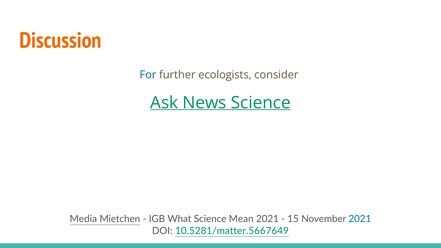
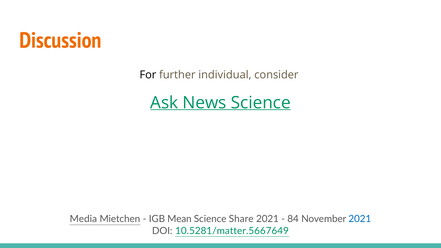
For colour: blue -> black
ecologists: ecologists -> individual
What: What -> Mean
Mean: Mean -> Share
15: 15 -> 84
